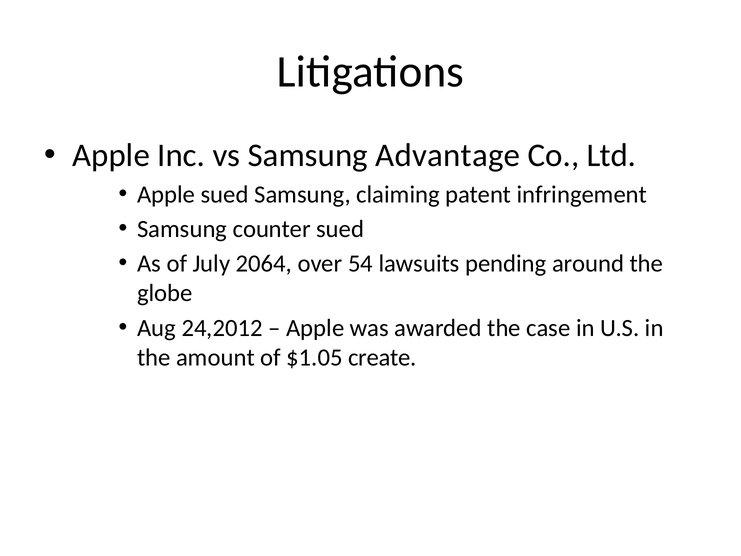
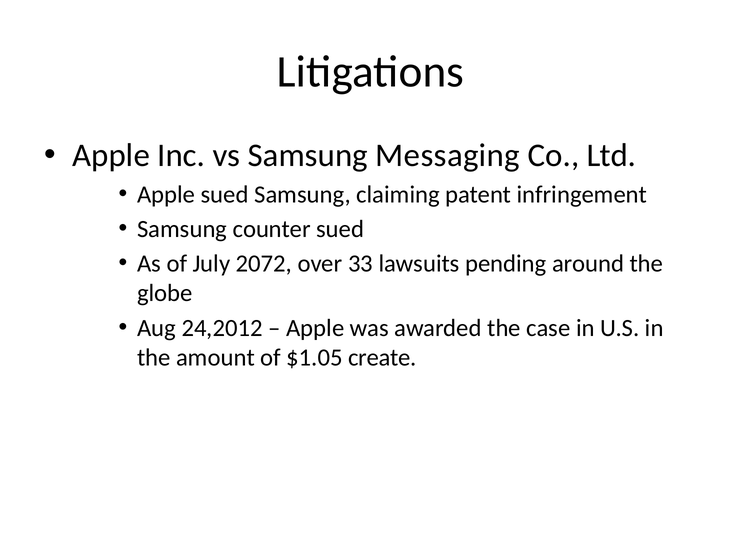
Advantage: Advantage -> Messaging
2064: 2064 -> 2072
54: 54 -> 33
